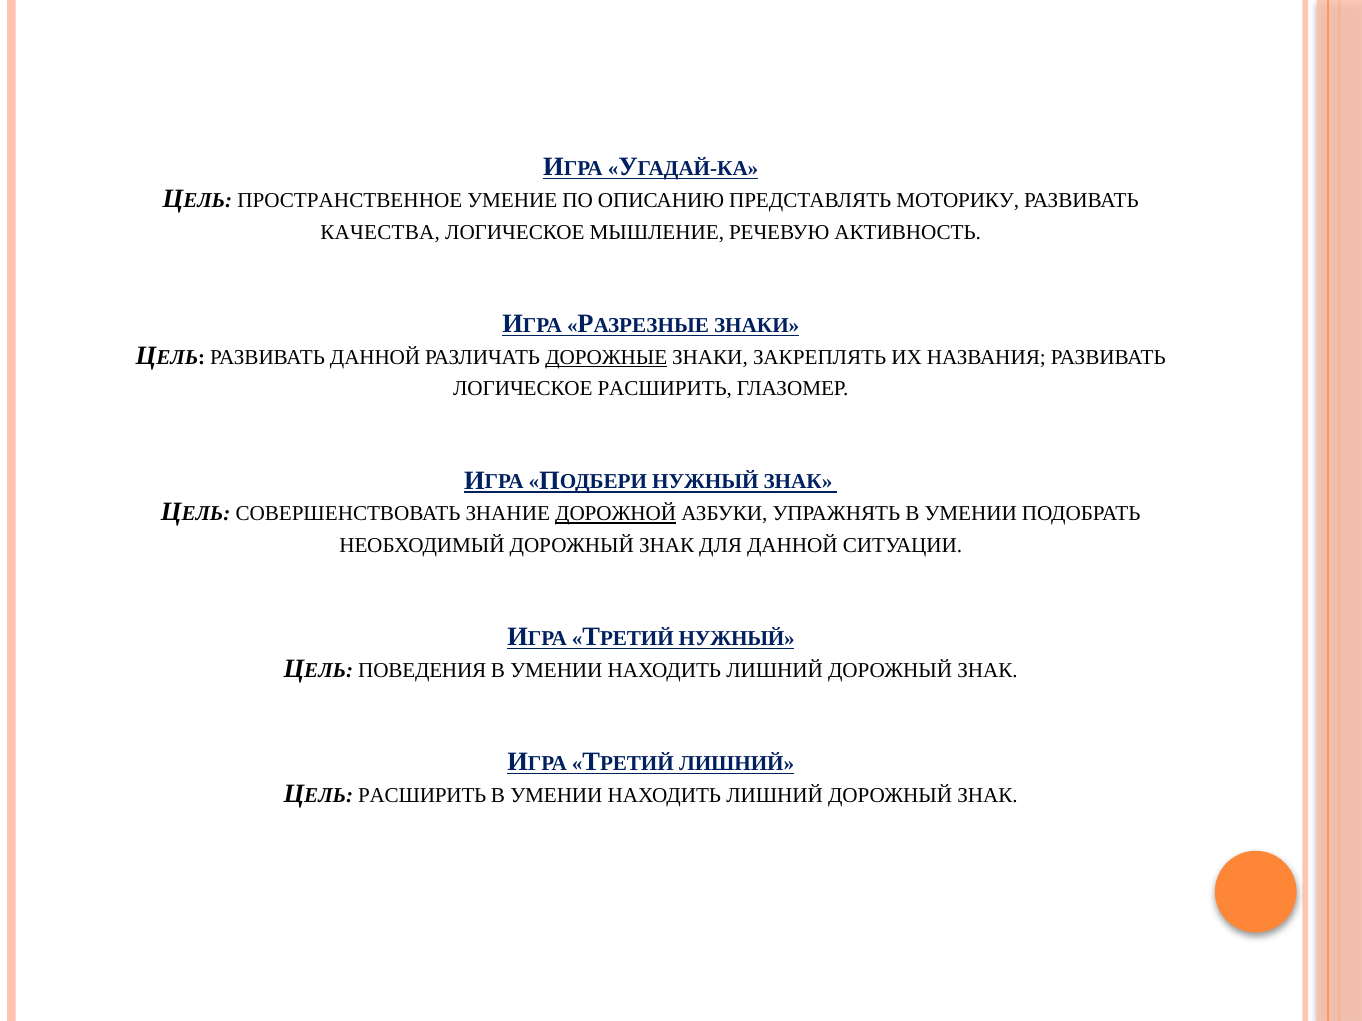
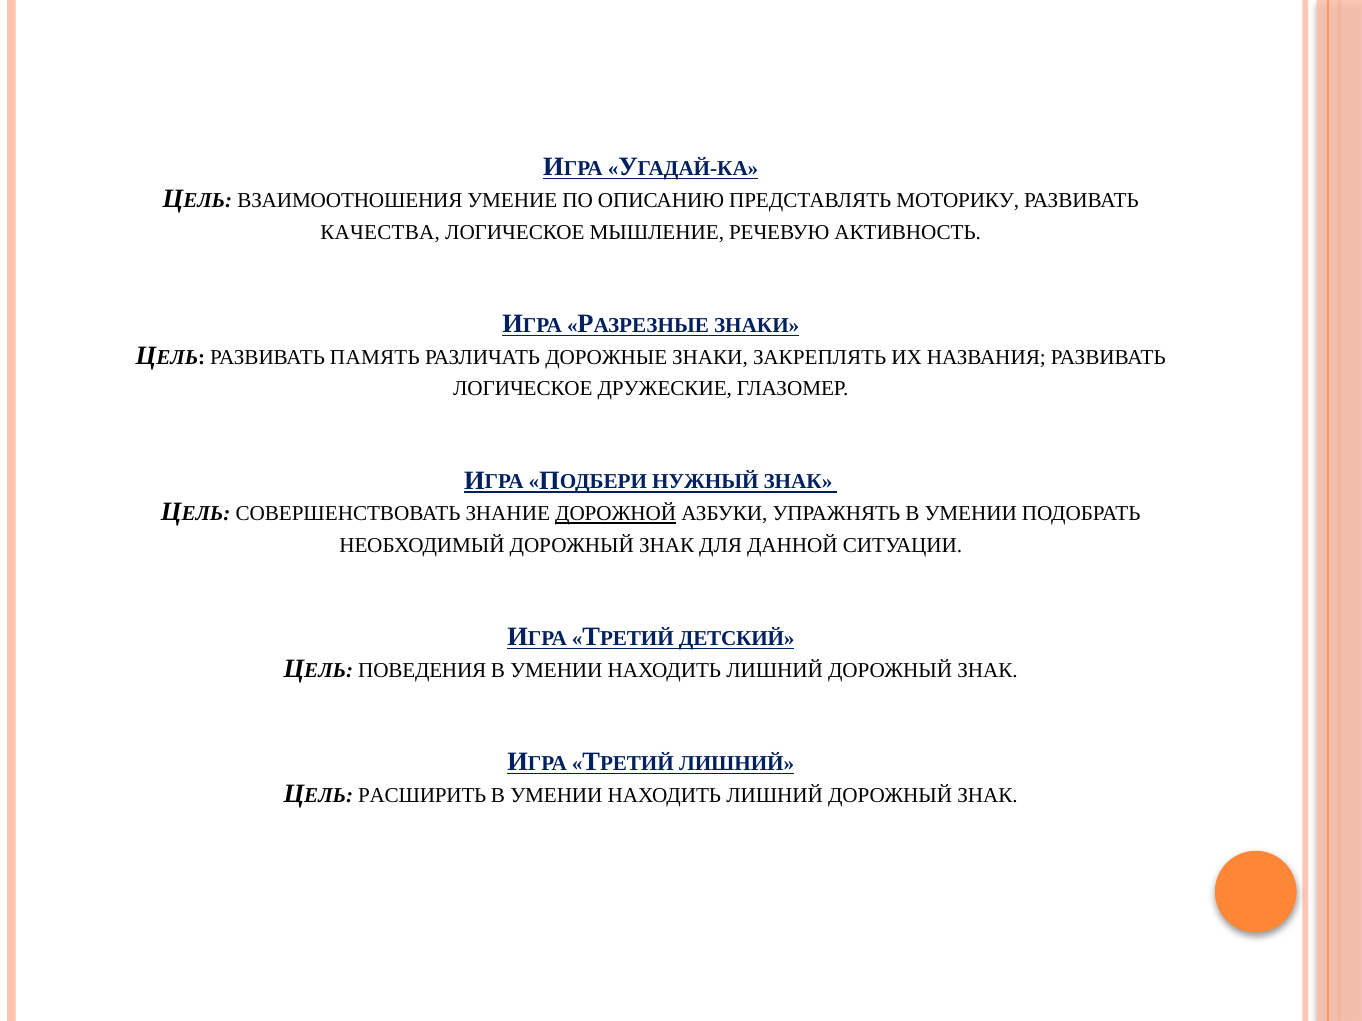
ПРОСТРАНСТВЕННОЕ: ПРОСТРАНСТВЕННОЕ -> ВЗАИМООТНОШЕНИЯ
РАЗВИВАТЬ ДАННОЙ: ДАННОЙ -> ПАМЯТЬ
ДОРОЖНЫЕ underline: present -> none
ЛОГИЧЕСКОЕ РАСШИРИТЬ: РАСШИРИТЬ -> ДРУЖЕСКИЕ
НУЖНЫЙ at (737, 639): НУЖНЫЙ -> ДЕТСКИЙ
